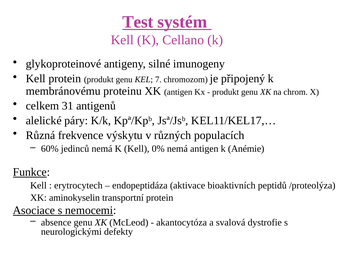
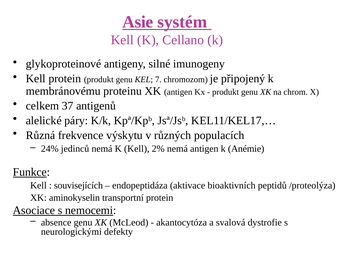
Test: Test -> Asie
31: 31 -> 37
60%: 60% -> 24%
0%: 0% -> 2%
erytrocytech: erytrocytech -> souvisejících
